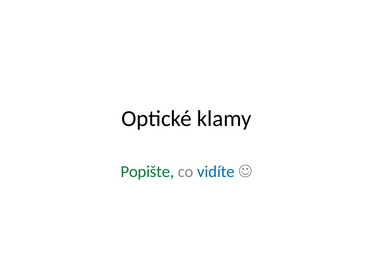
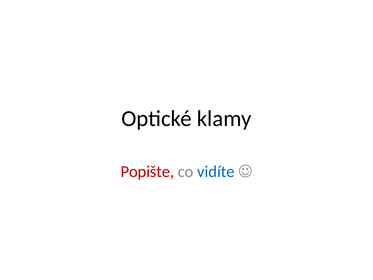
Popište colour: green -> red
